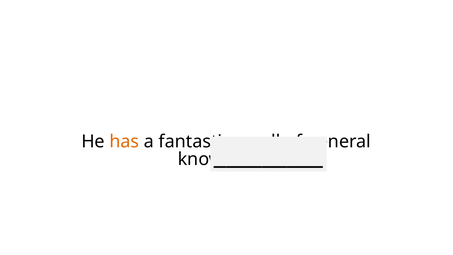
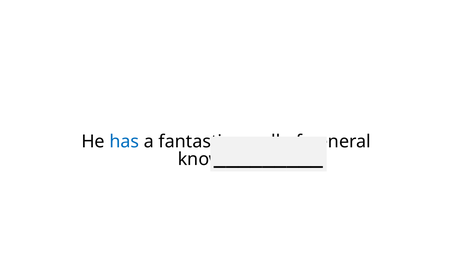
has colour: orange -> blue
